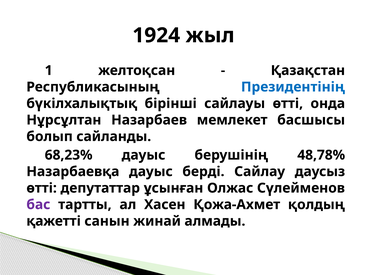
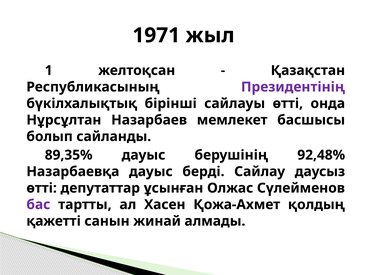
1924: 1924 -> 1971
Президентінің colour: blue -> purple
68,23%: 68,23% -> 89,35%
48,78%: 48,78% -> 92,48%
